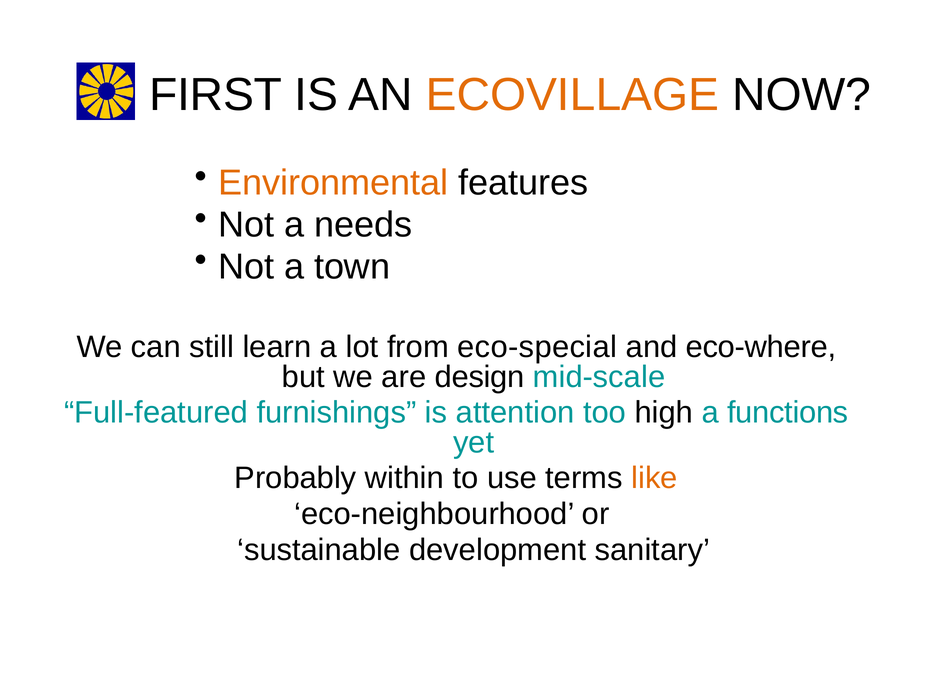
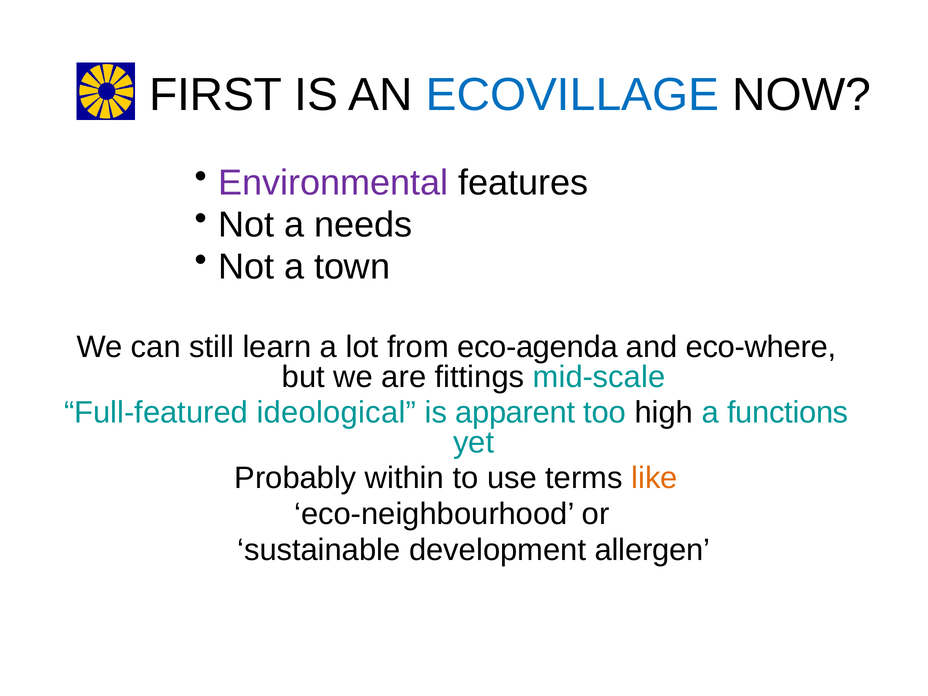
ECOVILLAGE colour: orange -> blue
Environmental colour: orange -> purple
eco-special: eco-special -> eco-agenda
design: design -> fittings
furnishings: furnishings -> ideological
attention: attention -> apparent
sanitary: sanitary -> allergen
